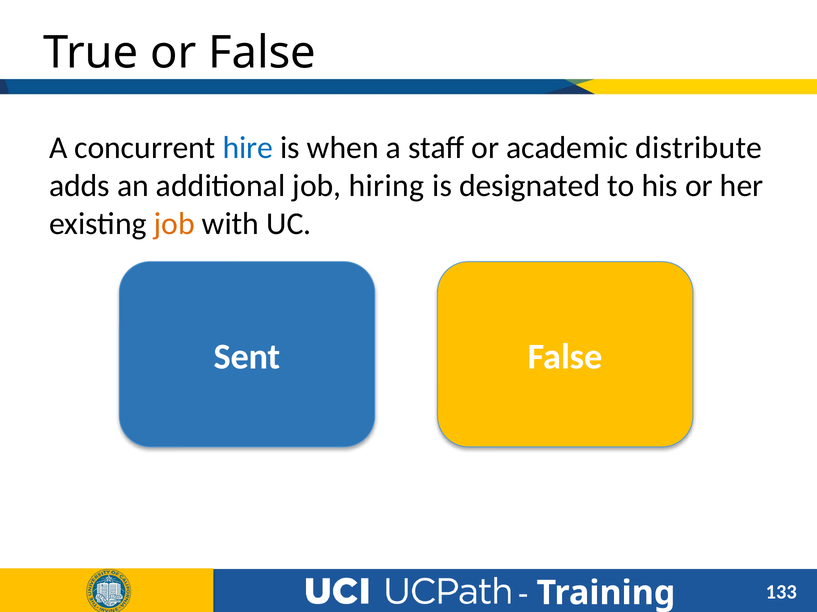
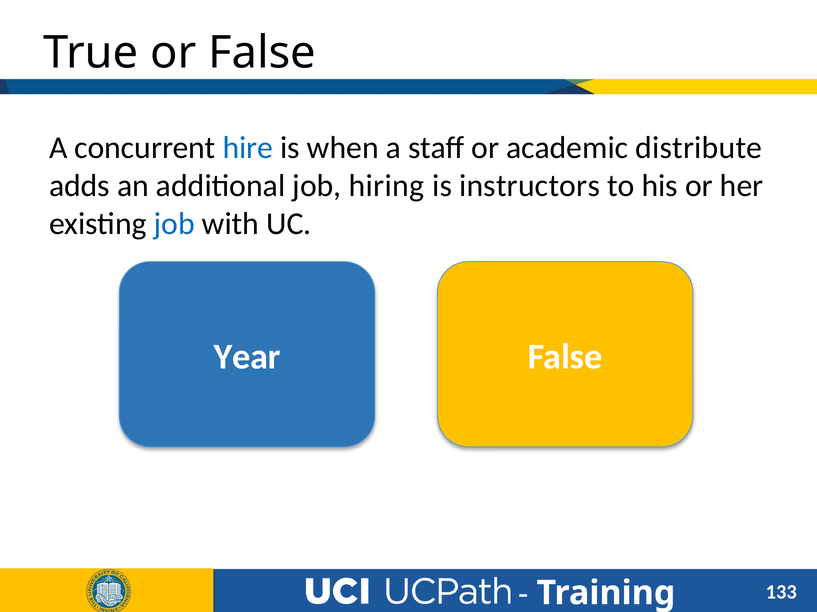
designated: designated -> instructors
job at (174, 224) colour: orange -> blue
Sent: Sent -> Year
